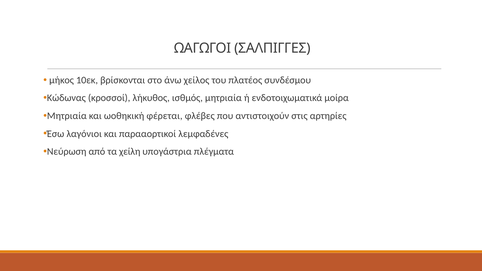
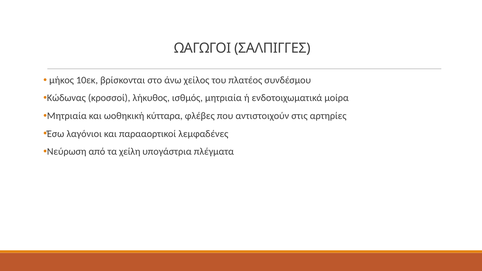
φέρεται: φέρεται -> κύτταρα
